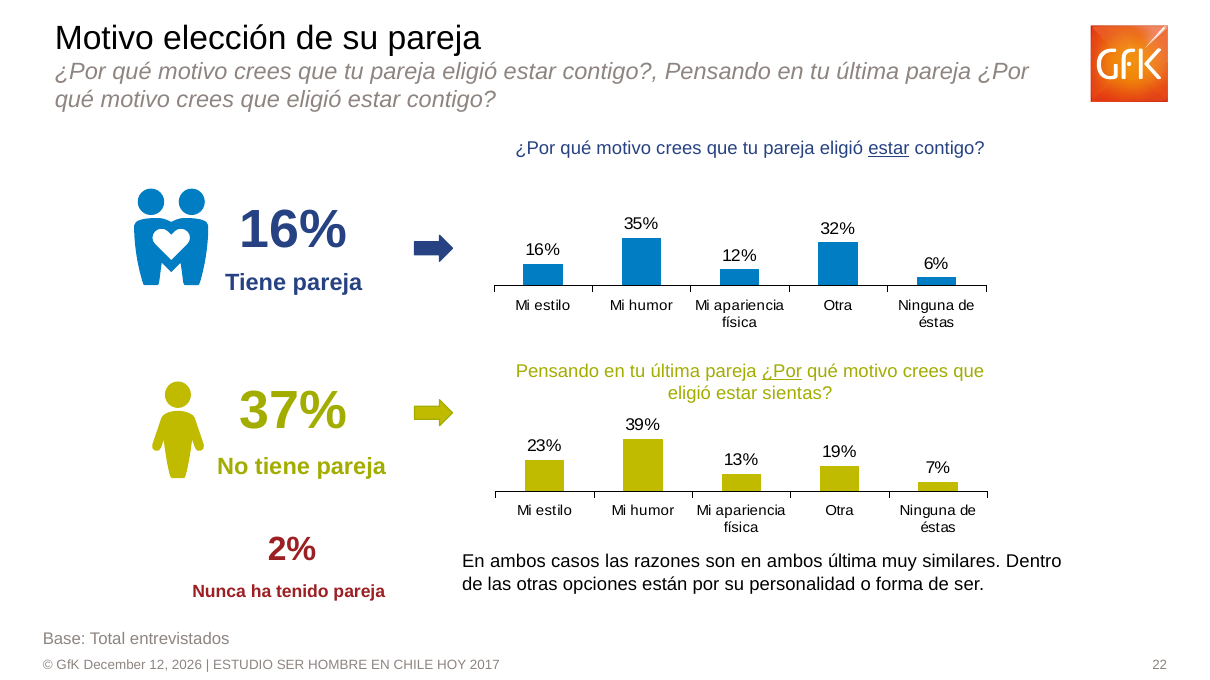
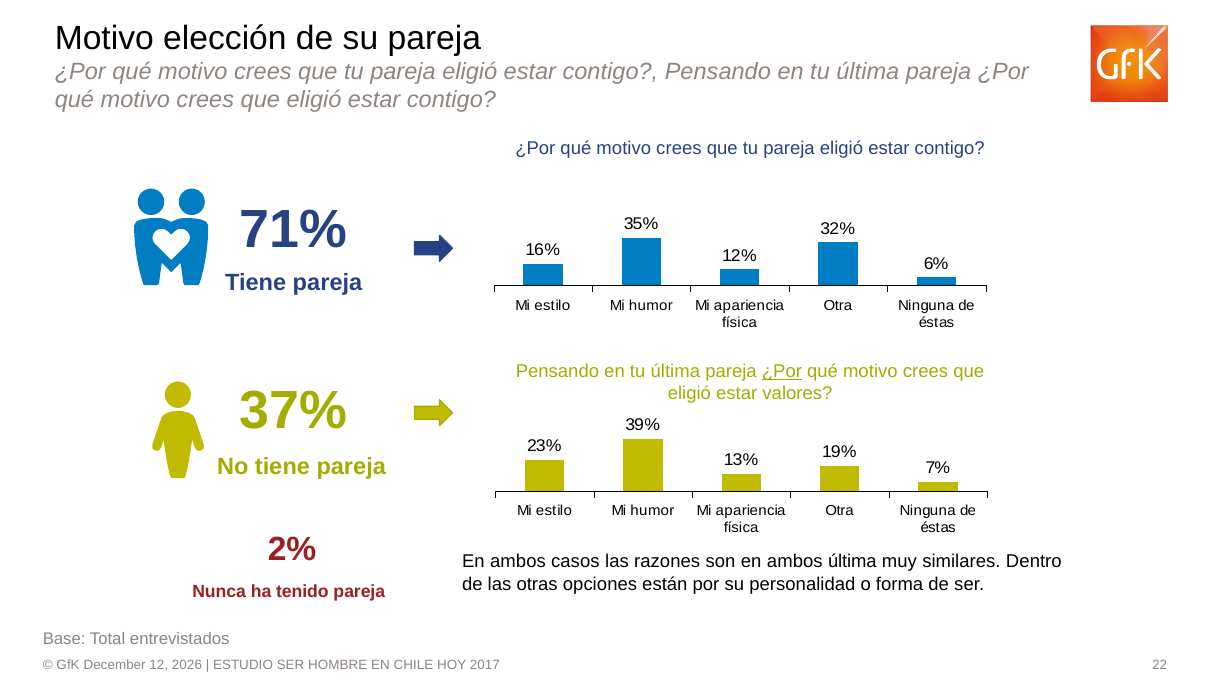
estar at (889, 149) underline: present -> none
16% at (294, 230): 16% -> 71%
sientas: sientas -> valores
